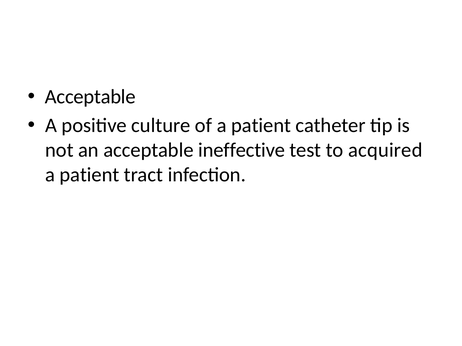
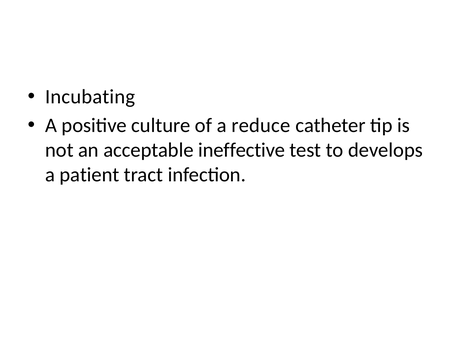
Acceptable at (90, 97): Acceptable -> Incubating
of a patient: patient -> reduce
acquired: acquired -> develops
